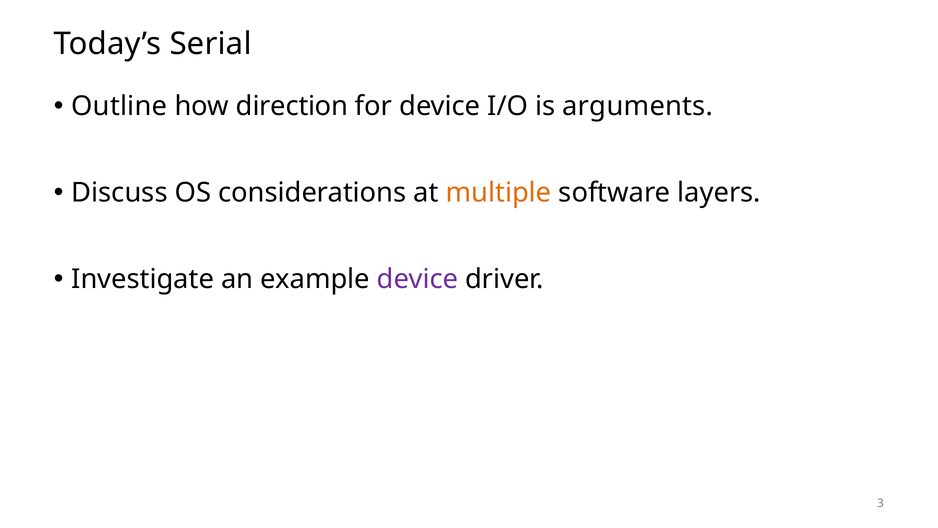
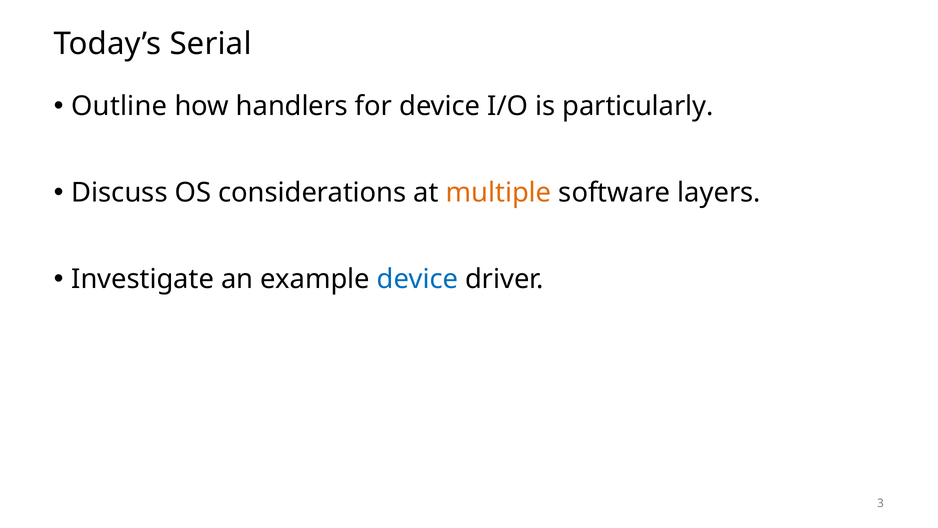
direction: direction -> handlers
arguments: arguments -> particularly
device at (418, 279) colour: purple -> blue
